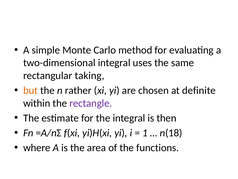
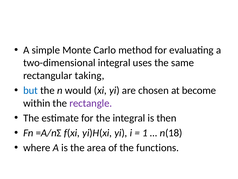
but colour: orange -> blue
rather: rather -> would
definite: definite -> become
